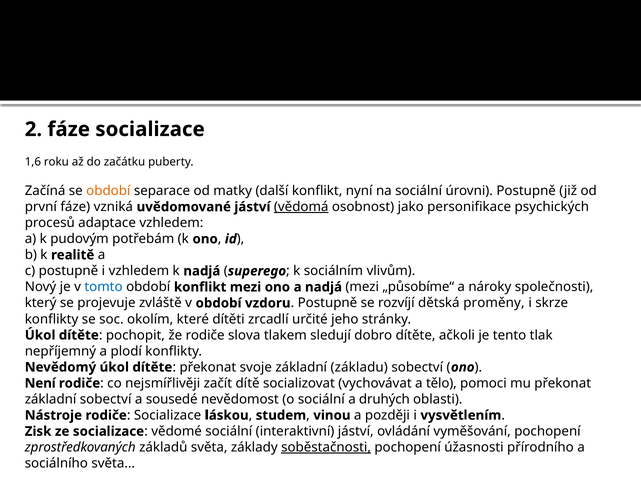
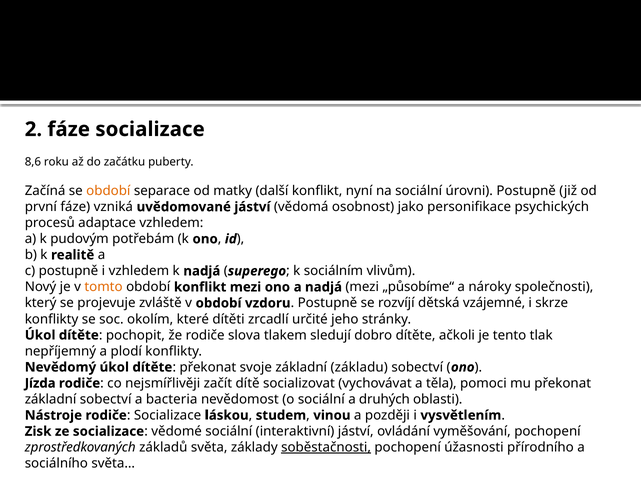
1,6: 1,6 -> 8,6
vědomá underline: present -> none
tomto colour: blue -> orange
proměny: proměny -> vzájemné
Není: Není -> Jízda
tělo: tělo -> těla
sousedé: sousedé -> bacteria
